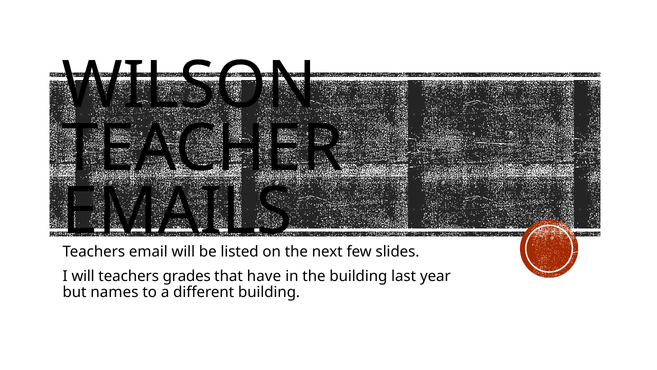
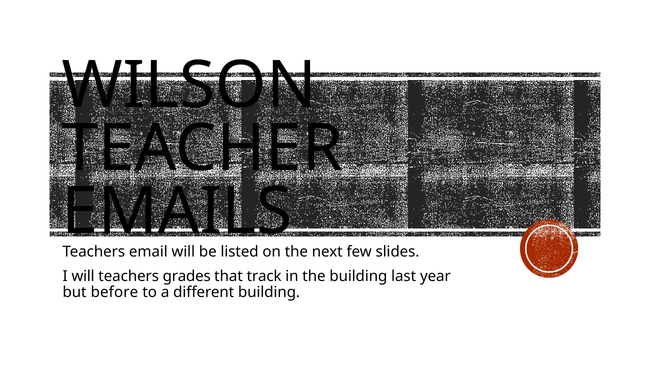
have: have -> track
names: names -> before
